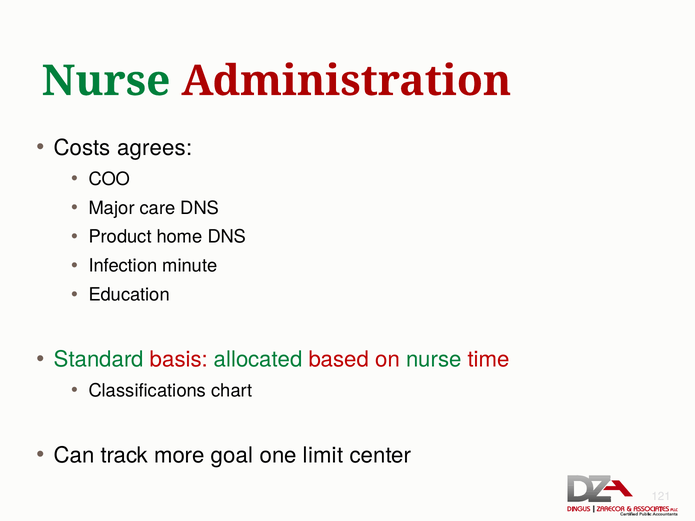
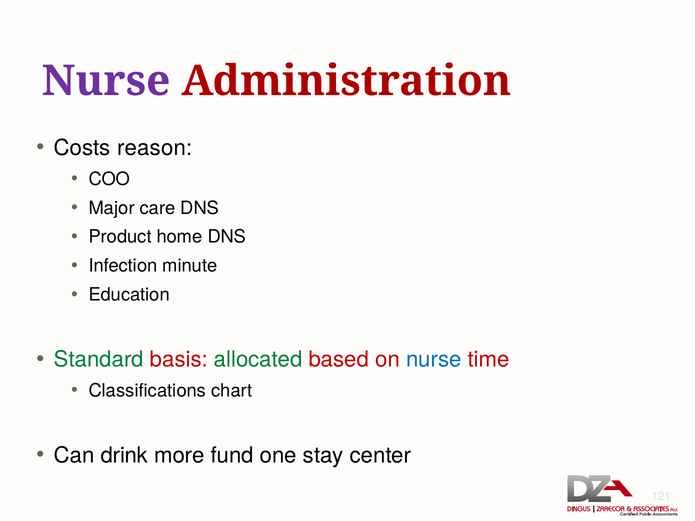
Nurse at (106, 81) colour: green -> purple
agrees: agrees -> reason
nurse at (434, 360) colour: green -> blue
track: track -> drink
goal: goal -> fund
limit: limit -> stay
